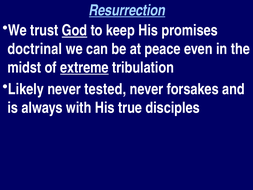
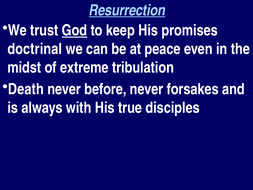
extreme underline: present -> none
Likely: Likely -> Death
tested: tested -> before
